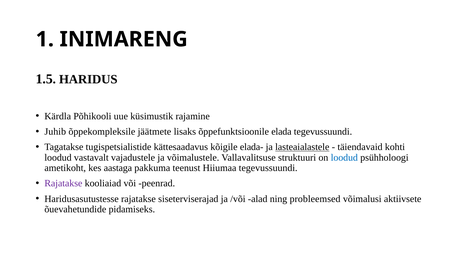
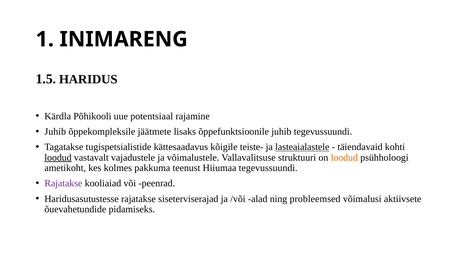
küsimustik: küsimustik -> potentsiaal
õppefunktsioonile elada: elada -> juhib
elada-: elada- -> teiste-
loodud at (58, 158) underline: none -> present
loodud at (344, 158) colour: blue -> orange
aastaga: aastaga -> kolmes
